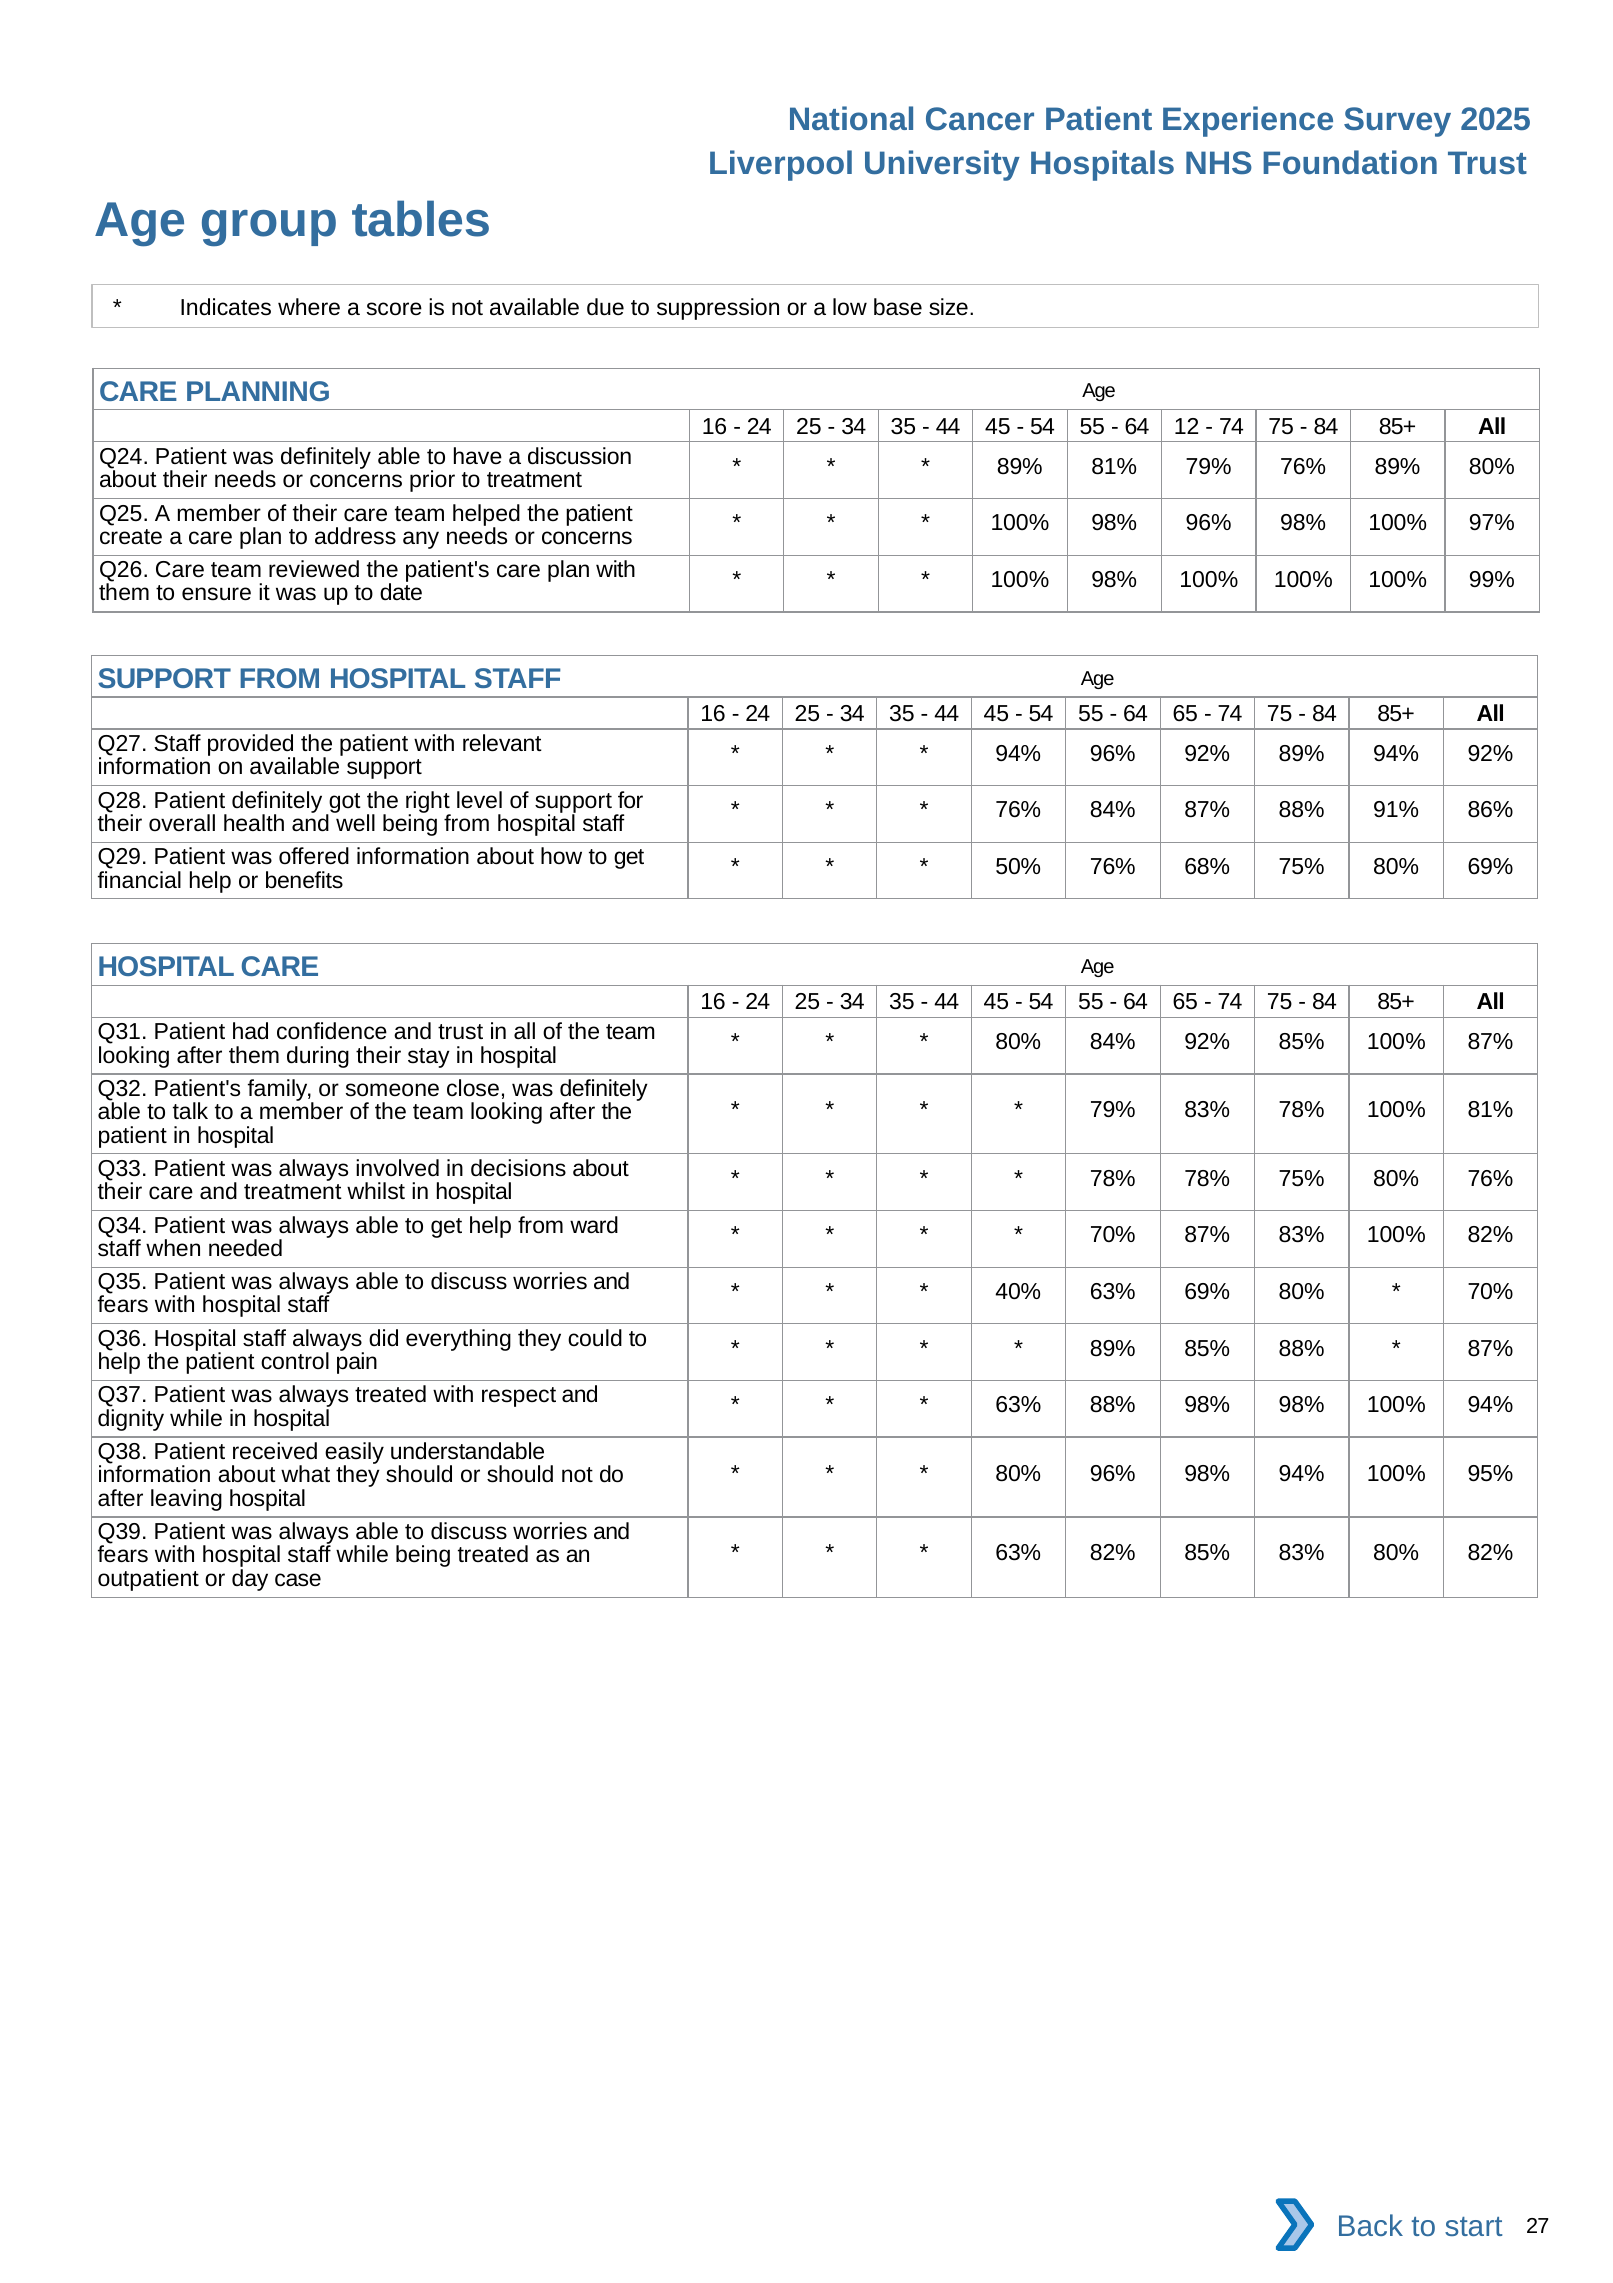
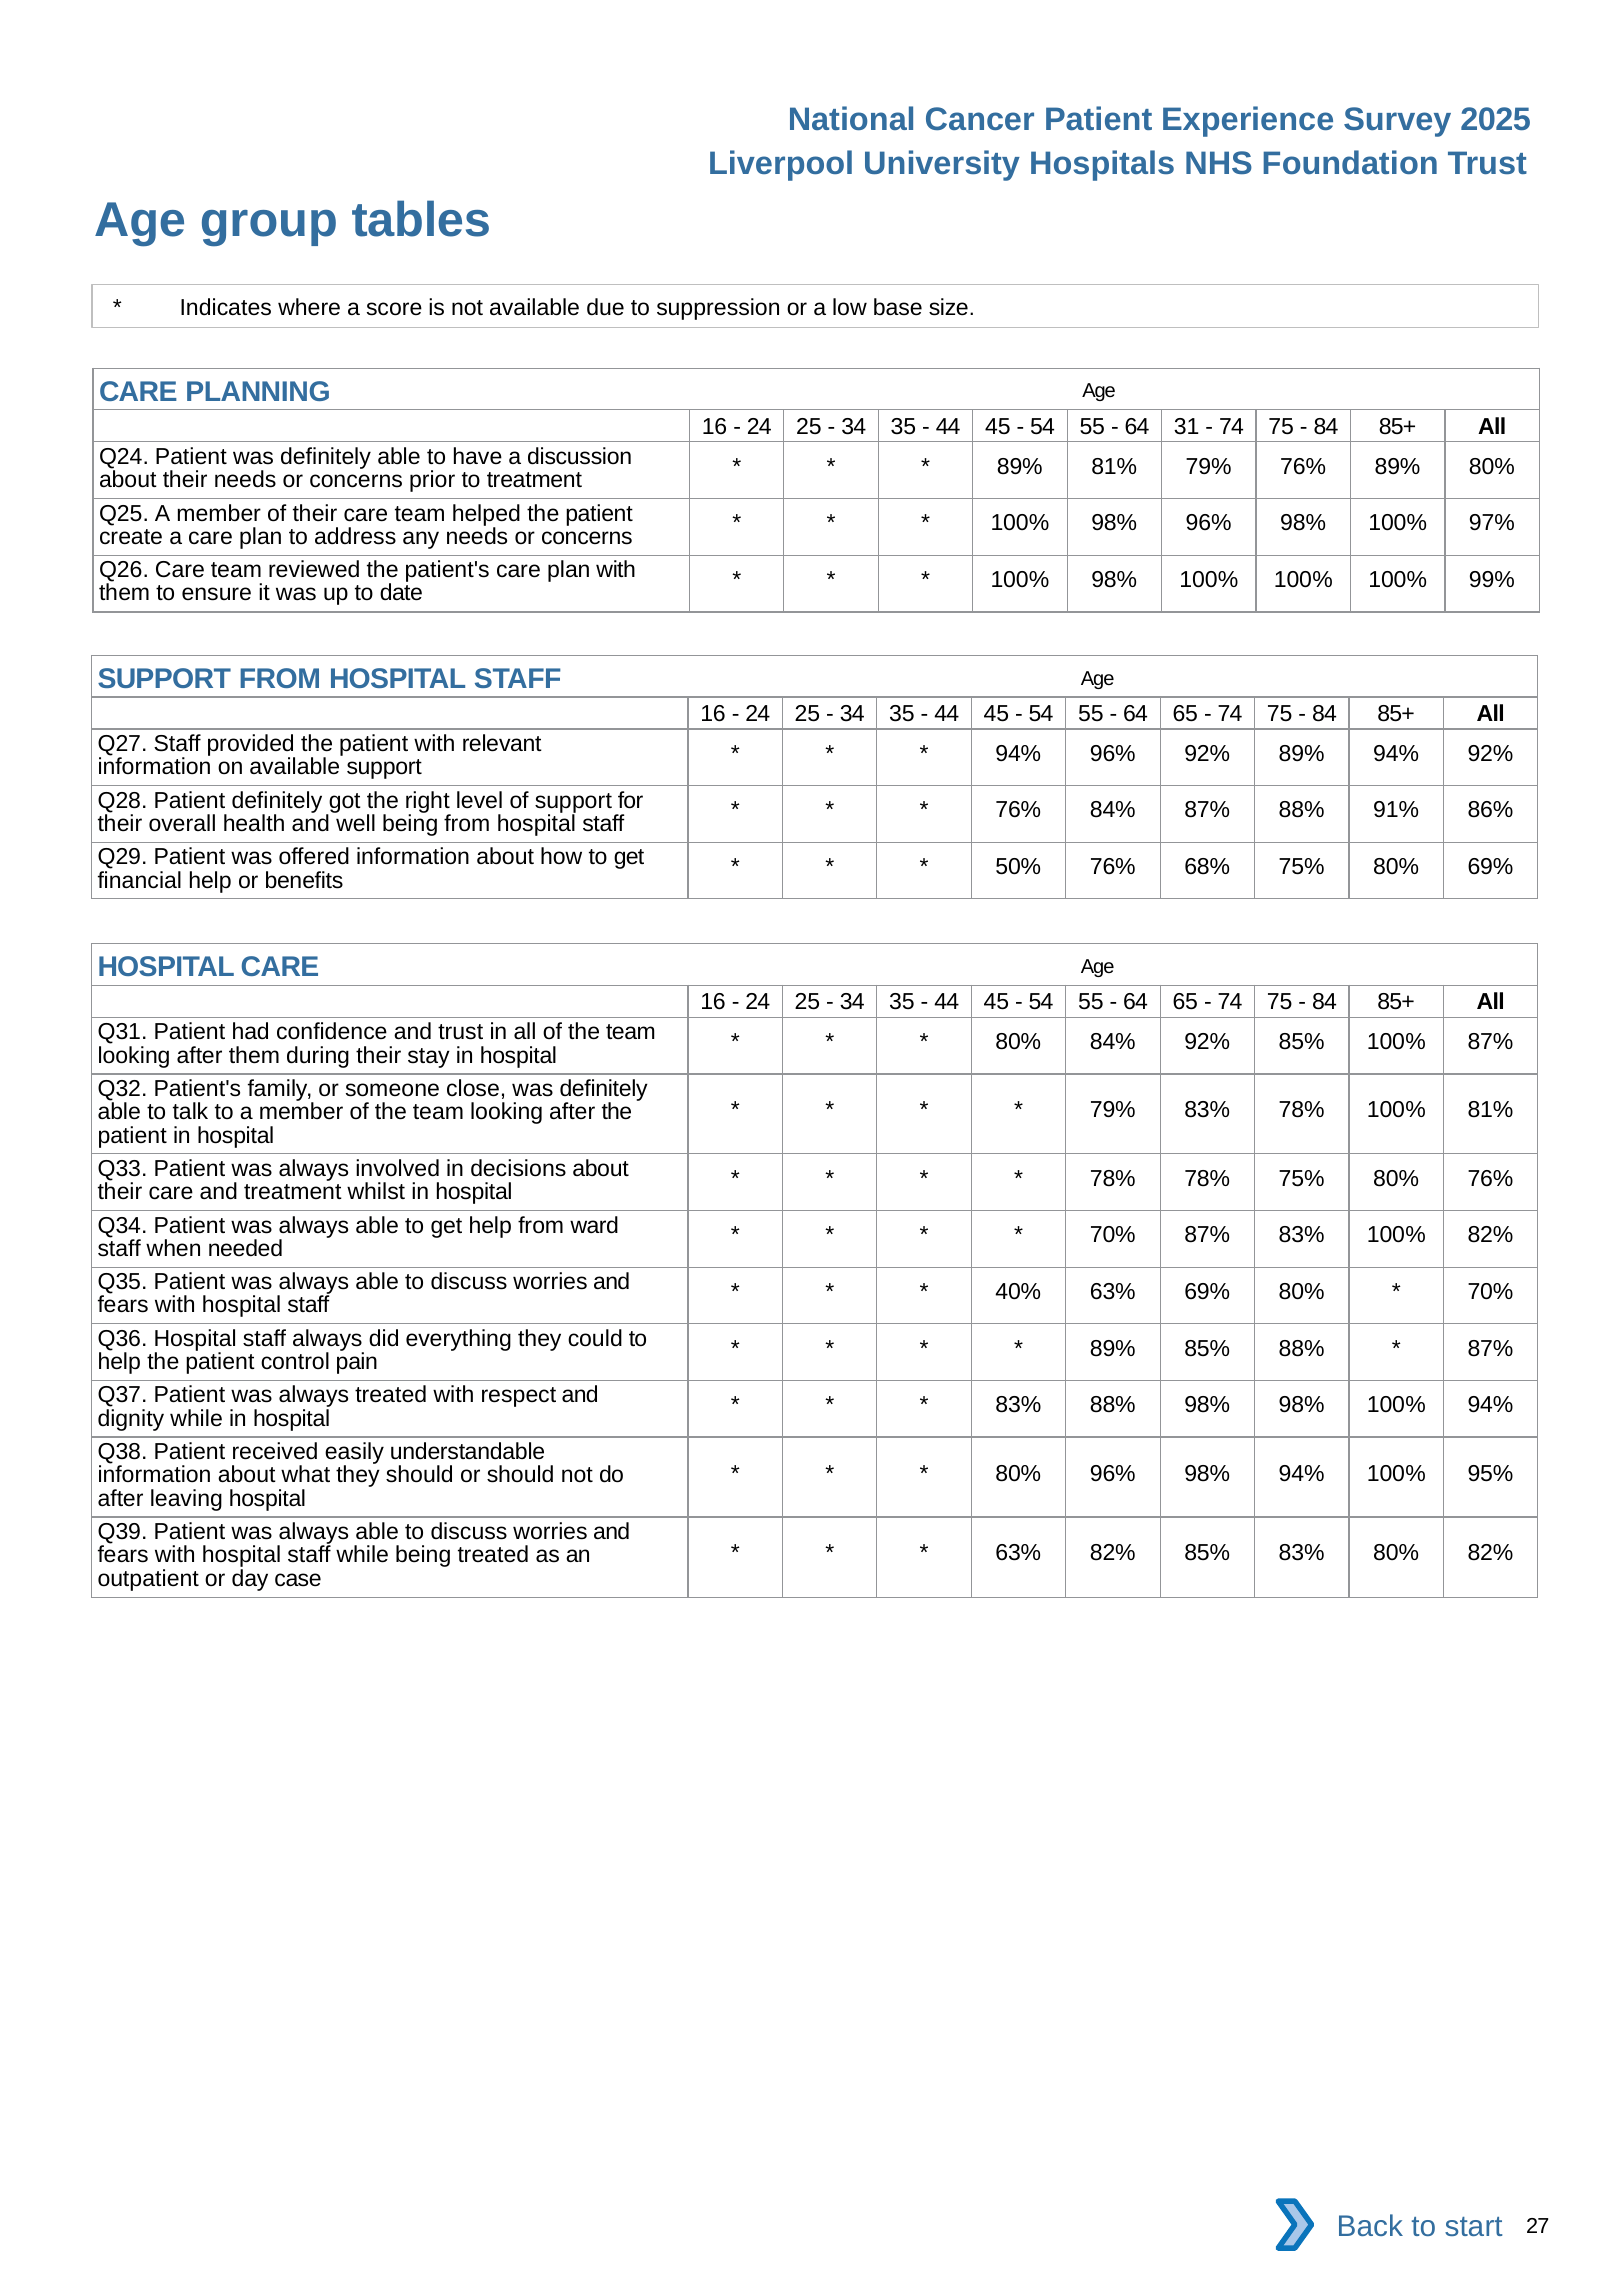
12: 12 -> 31
63% at (1018, 1405): 63% -> 83%
